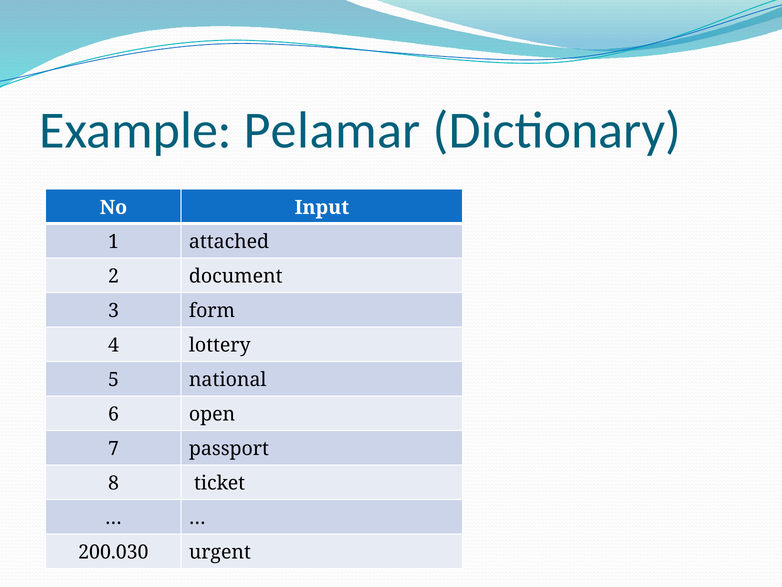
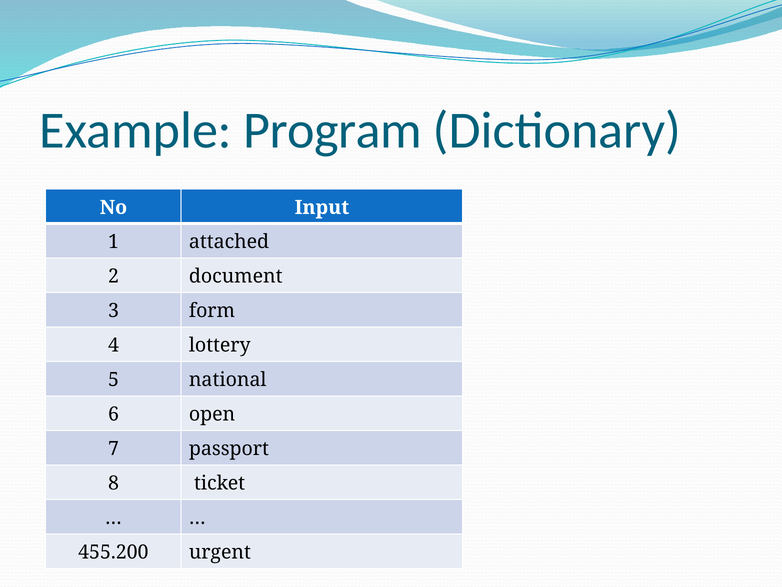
Pelamar: Pelamar -> Program
200.030: 200.030 -> 455.200
